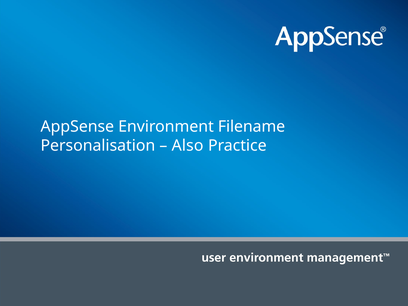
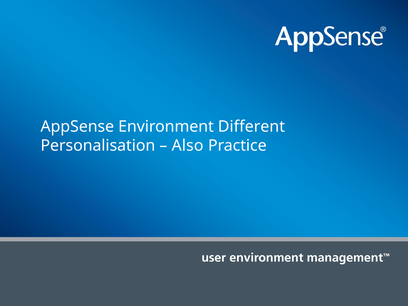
Filename: Filename -> Different
